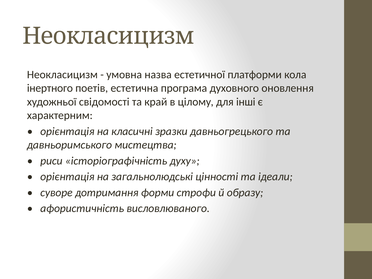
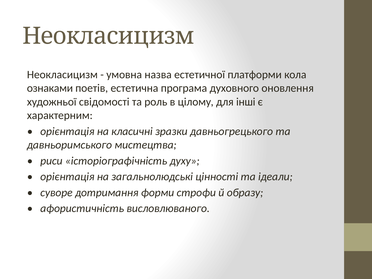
інертного: інертного -> ознаками
край: край -> роль
